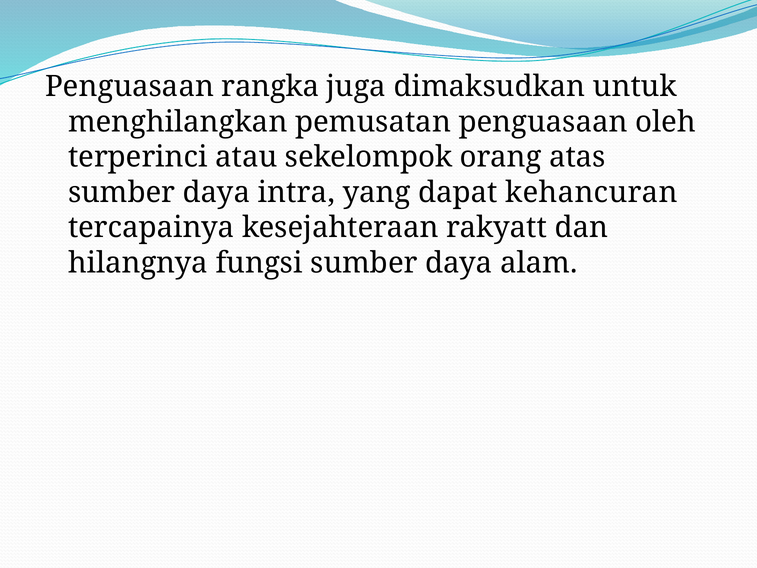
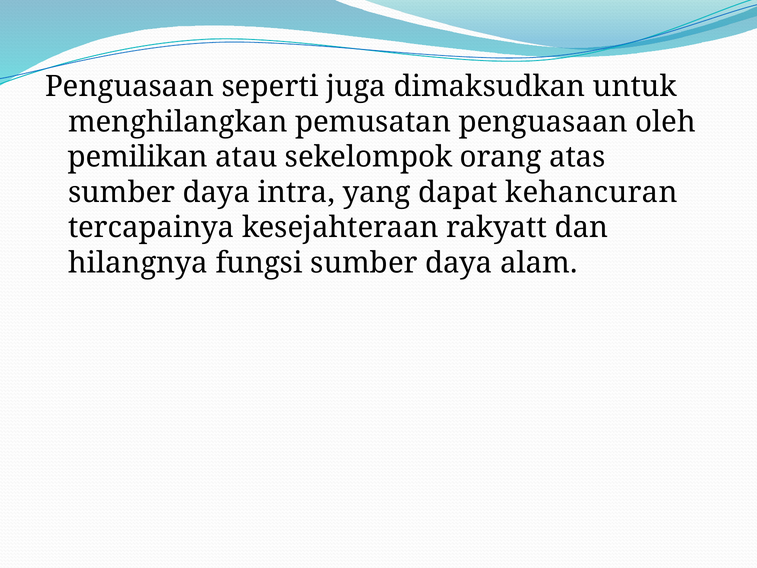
rangka: rangka -> seperti
terperinci: terperinci -> pemilikan
